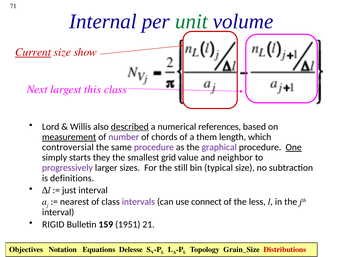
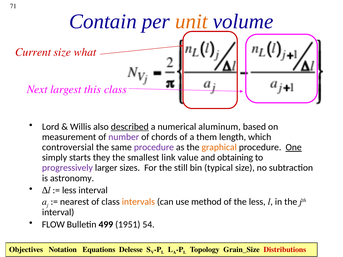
Internal: Internal -> Contain
unit colour: green -> orange
Current underline: present -> none
show: show -> what
references: references -> aluminum
measurement underline: present -> none
graphical colour: purple -> orange
grid: grid -> link
neighbor: neighbor -> obtaining
definitions: definitions -> astronomy
just at (69, 191): just -> less
intervals colour: purple -> orange
connect: connect -> method
RIGID: RIGID -> FLOW
159: 159 -> 499
21: 21 -> 54
